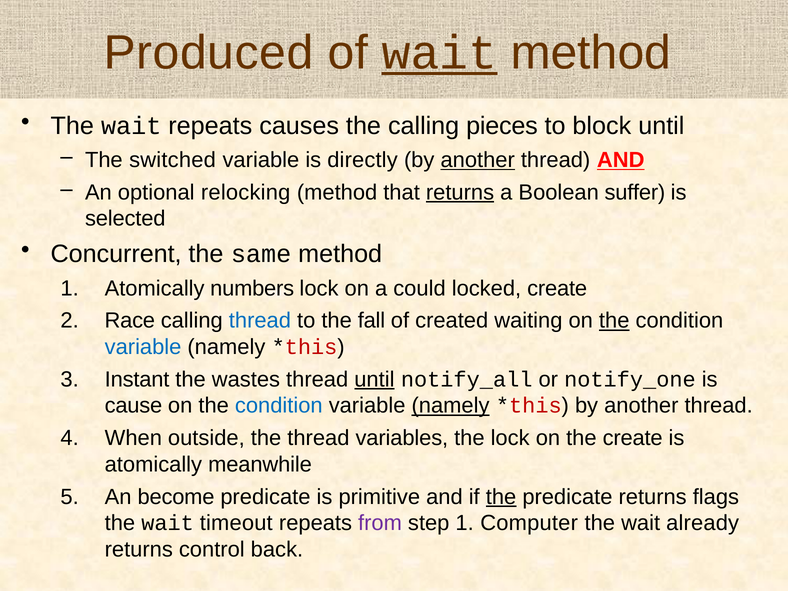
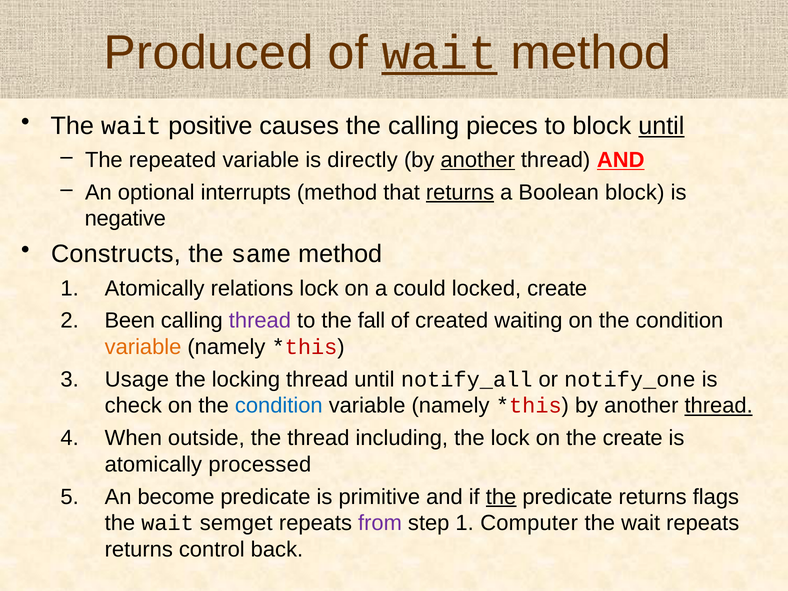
wait repeats: repeats -> positive
until at (661, 126) underline: none -> present
switched: switched -> repeated
relocking: relocking -> interrupts
Boolean suffer: suffer -> block
selected: selected -> negative
Concurrent: Concurrent -> Constructs
numbers: numbers -> relations
Race: Race -> Been
thread at (260, 321) colour: blue -> purple
the at (614, 321) underline: present -> none
variable at (143, 347) colour: blue -> orange
Instant: Instant -> Usage
wastes: wastes -> locking
until at (374, 379) underline: present -> none
cause: cause -> check
namely at (450, 406) underline: present -> none
thread at (719, 406) underline: none -> present
variables: variables -> including
meanwhile: meanwhile -> processed
timeout: timeout -> semget
wait already: already -> repeats
